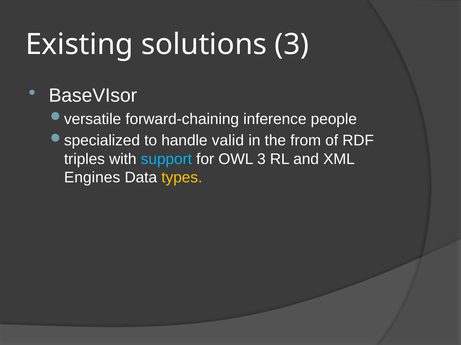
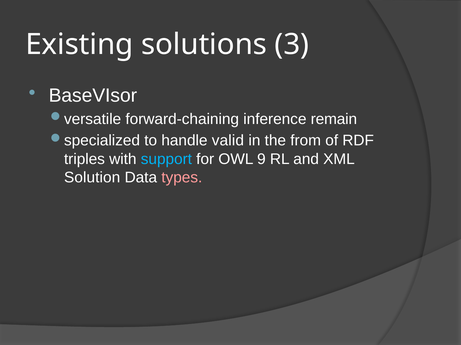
people: people -> remain
OWL 3: 3 -> 9
Engines: Engines -> Solution
types colour: yellow -> pink
